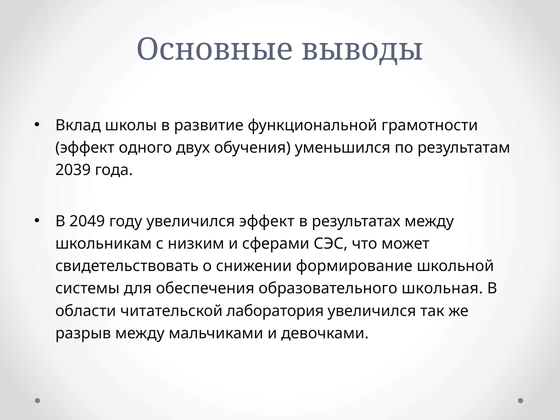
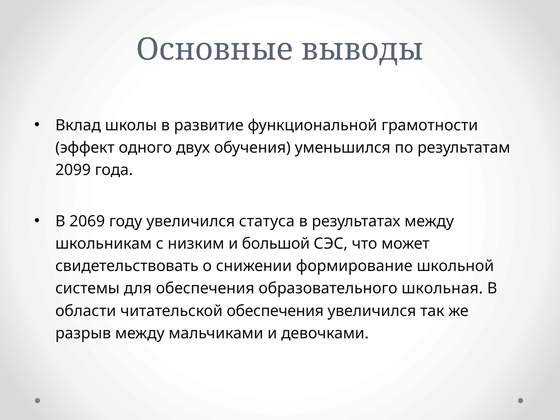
2039: 2039 -> 2099
2049: 2049 -> 2069
увеличился эффект: эффект -> статуса
сферами: сферами -> большой
читательской лаборатория: лаборатория -> обеспечения
